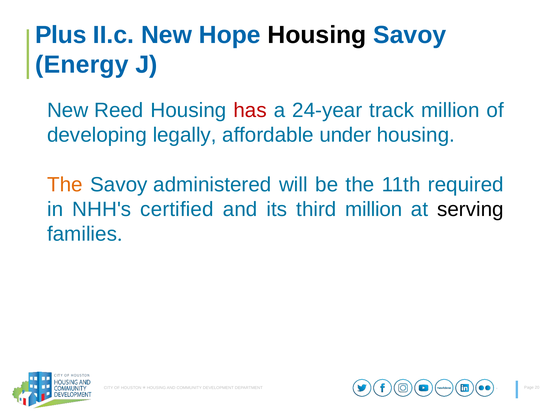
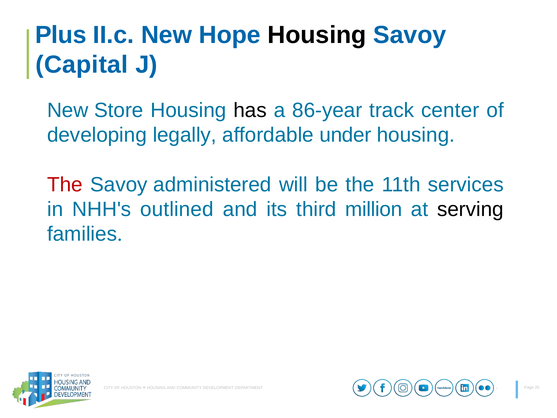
Energy: Energy -> Capital
Reed: Reed -> Store
has colour: red -> black
24-year: 24-year -> 86-year
track million: million -> center
The at (65, 184) colour: orange -> red
required: required -> services
certified: certified -> outlined
